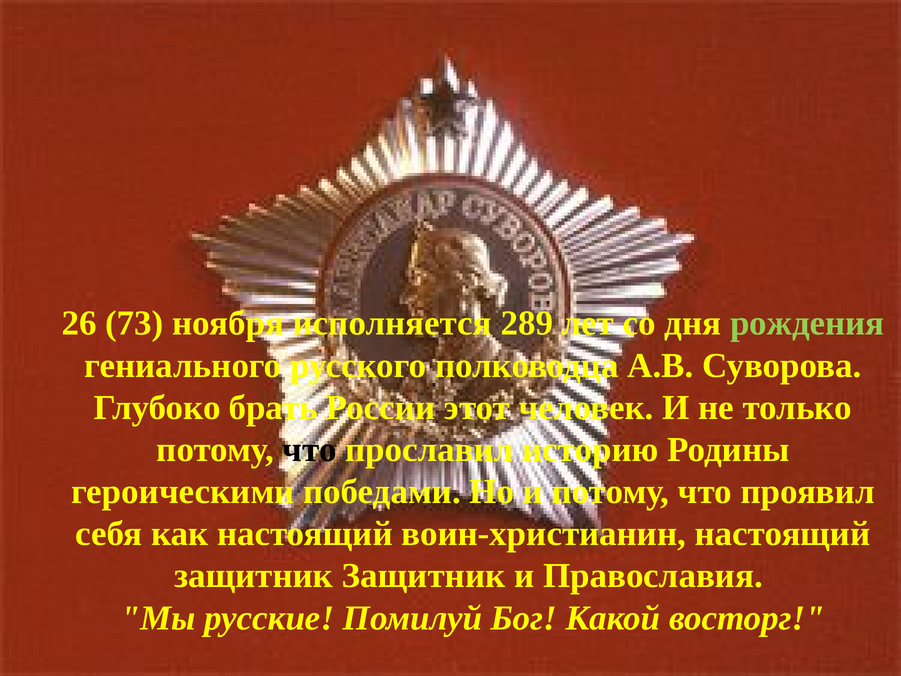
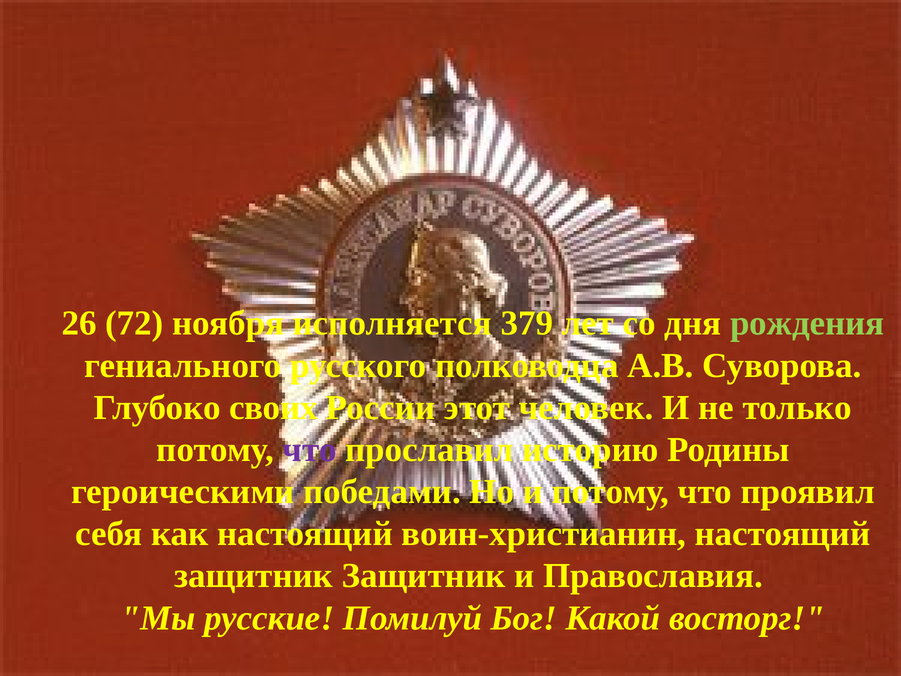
73: 73 -> 72
289: 289 -> 379
брать: брать -> своих
что at (310, 449) colour: black -> purple
